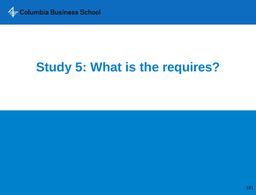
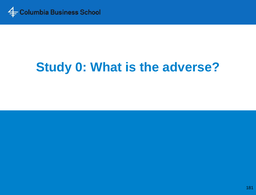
5: 5 -> 0
requires: requires -> adverse
